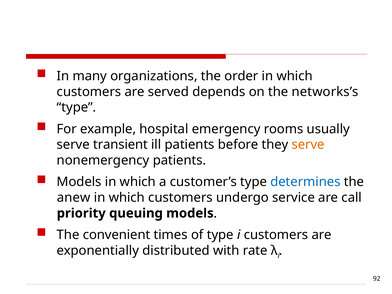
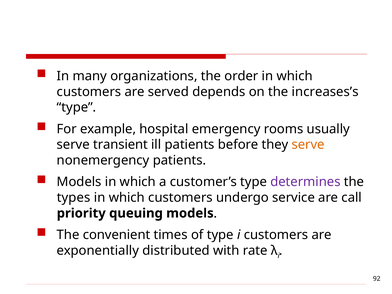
networks’s: networks’s -> increases’s
determines colour: blue -> purple
anew: anew -> types
